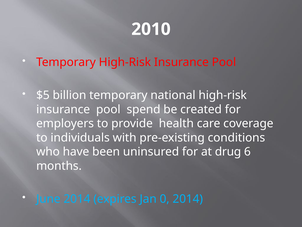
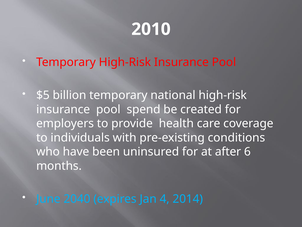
drug: drug -> after
June 2014: 2014 -> 2040
0: 0 -> 4
